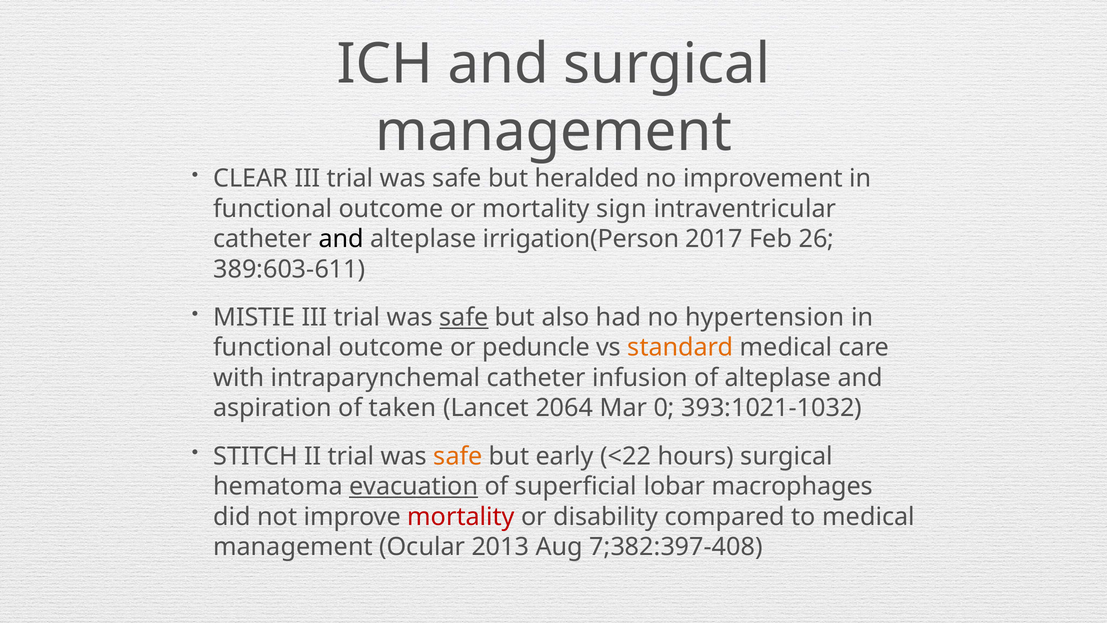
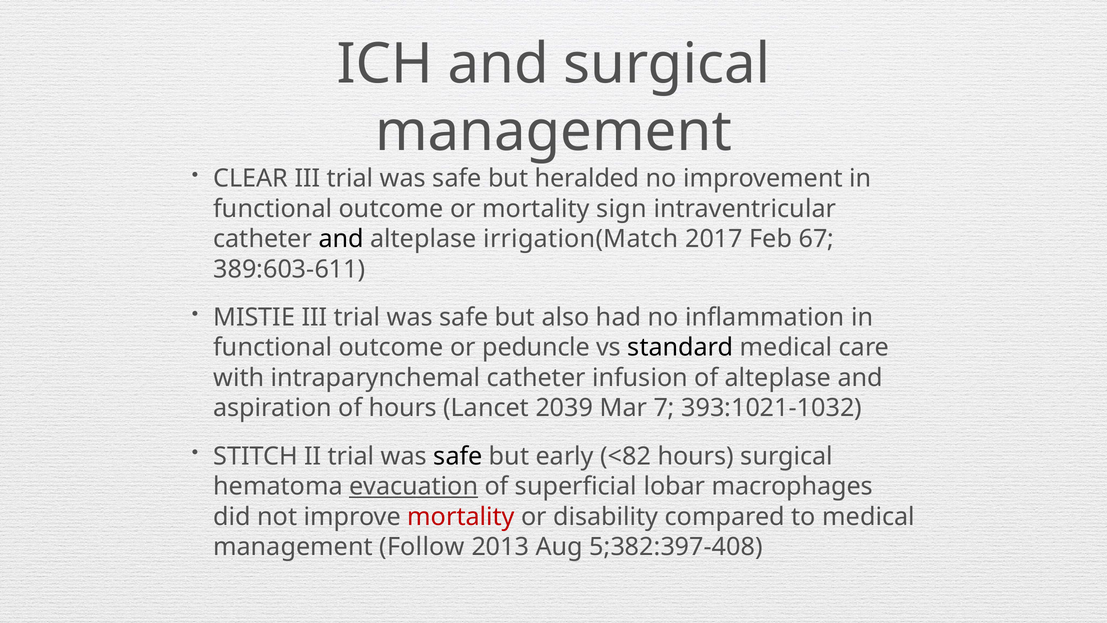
irrigation(Person: irrigation(Person -> irrigation(Match
26: 26 -> 67
safe at (464, 317) underline: present -> none
hypertension: hypertension -> inflammation
standard colour: orange -> black
of taken: taken -> hours
2064: 2064 -> 2039
0: 0 -> 7
safe at (458, 456) colour: orange -> black
<22: <22 -> <82
Ocular: Ocular -> Follow
7;382:397-408: 7;382:397-408 -> 5;382:397-408
